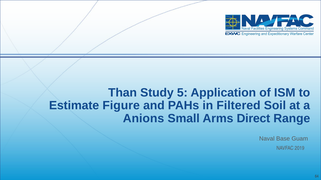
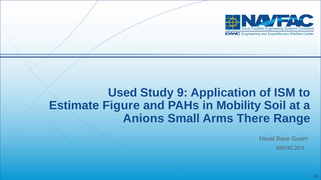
Than: Than -> Used
5: 5 -> 9
Filtered: Filtered -> Mobility
Direct: Direct -> There
